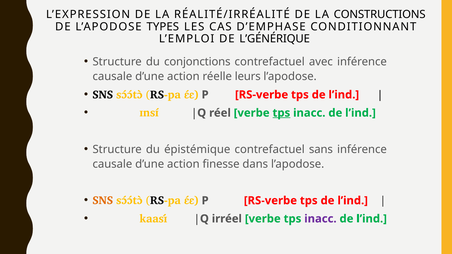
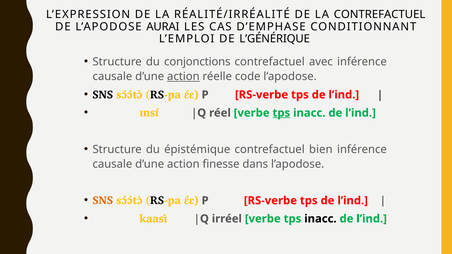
LA CONSTRUCTIONS: CONSTRUCTIONS -> CONTREFACTUEL
TYPES: TYPES -> AURAI
action at (183, 77) underline: none -> present
leurs: leurs -> code
sans: sans -> bien
inacc at (320, 219) colour: purple -> black
